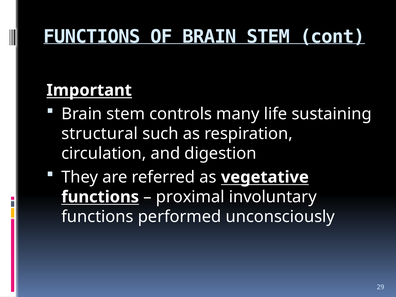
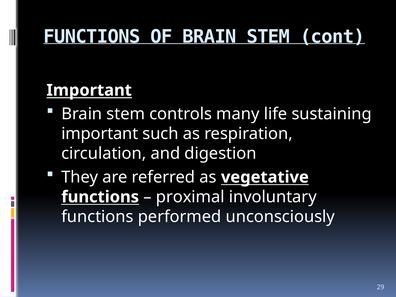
structural at (100, 134): structural -> important
